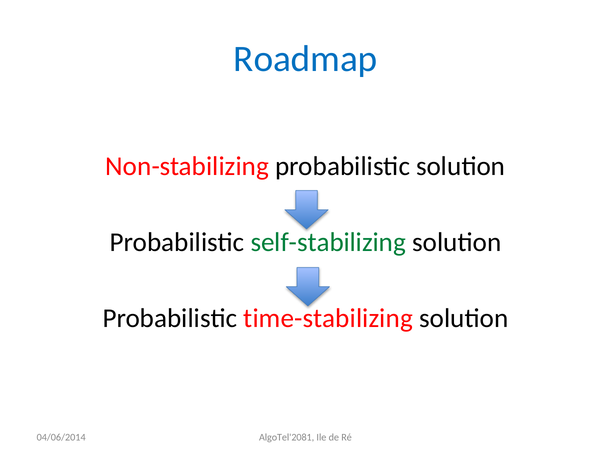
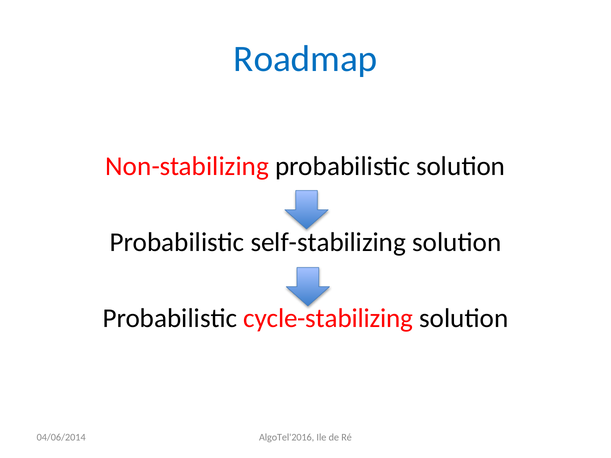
self-stabilizing colour: green -> black
time-stabilizing: time-stabilizing -> cycle-stabilizing
AlgoTel'2081: AlgoTel'2081 -> AlgoTel'2016
